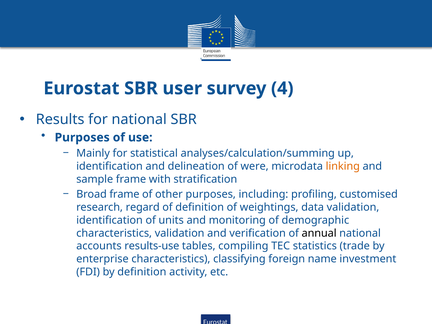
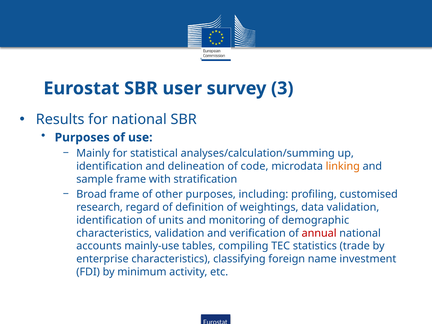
4: 4 -> 3
were: were -> code
annual colour: black -> red
results-use: results-use -> mainly-use
by definition: definition -> minimum
